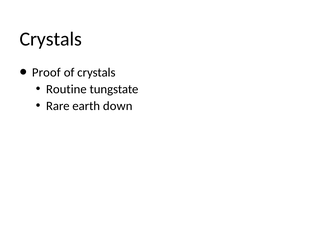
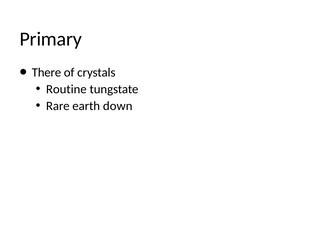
Crystals at (51, 39): Crystals -> Primary
Proof: Proof -> There
